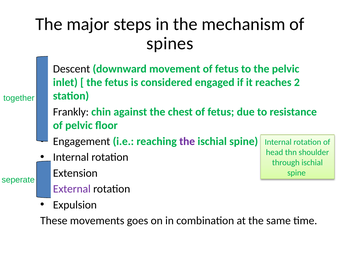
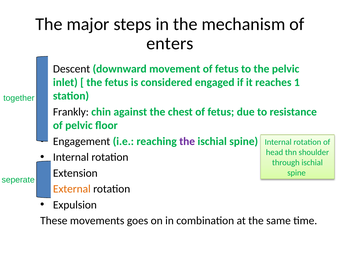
spines: spines -> enters
2: 2 -> 1
External colour: purple -> orange
